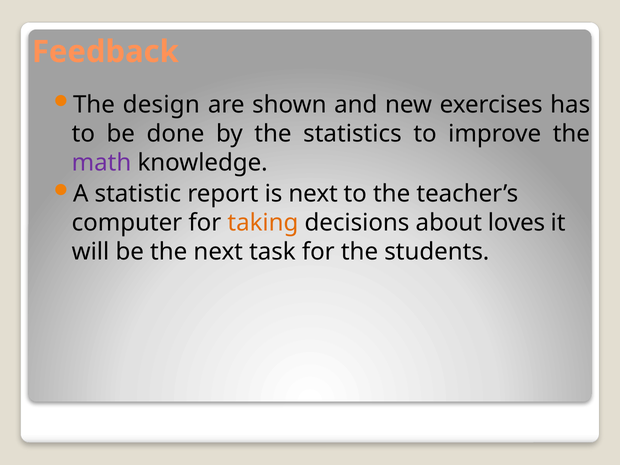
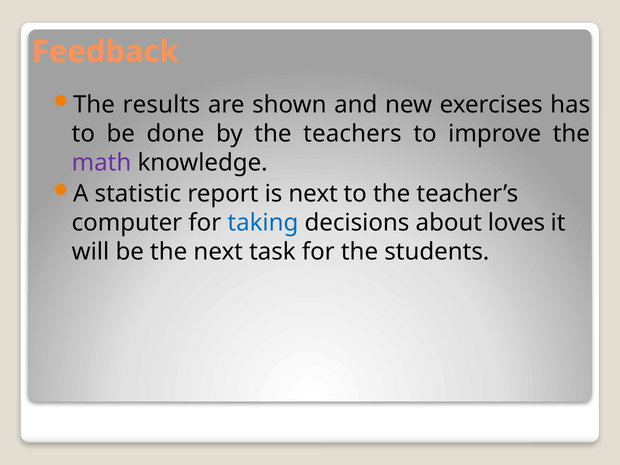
design: design -> results
statistics: statistics -> teachers
taking colour: orange -> blue
